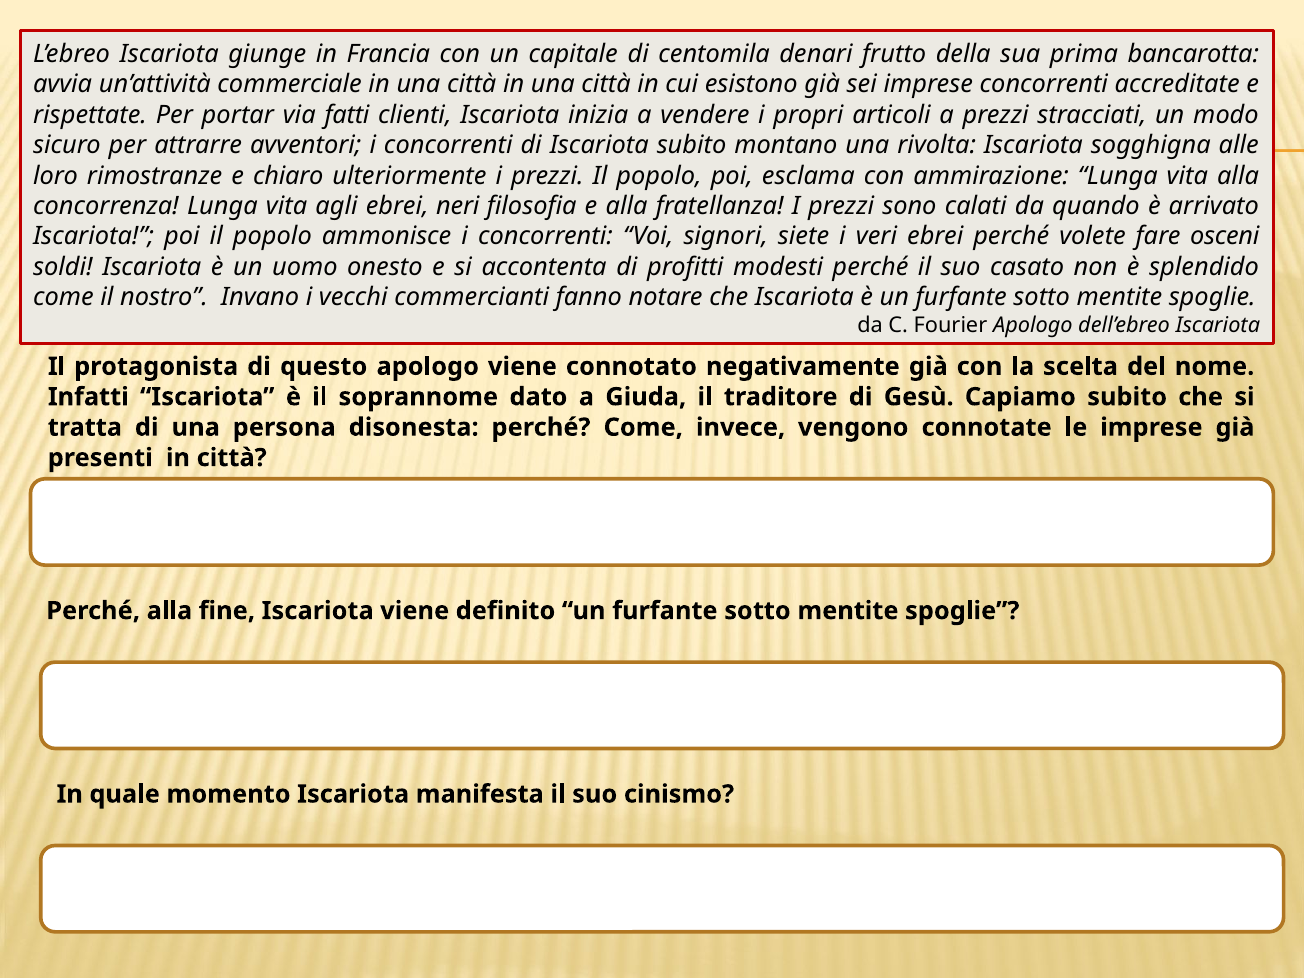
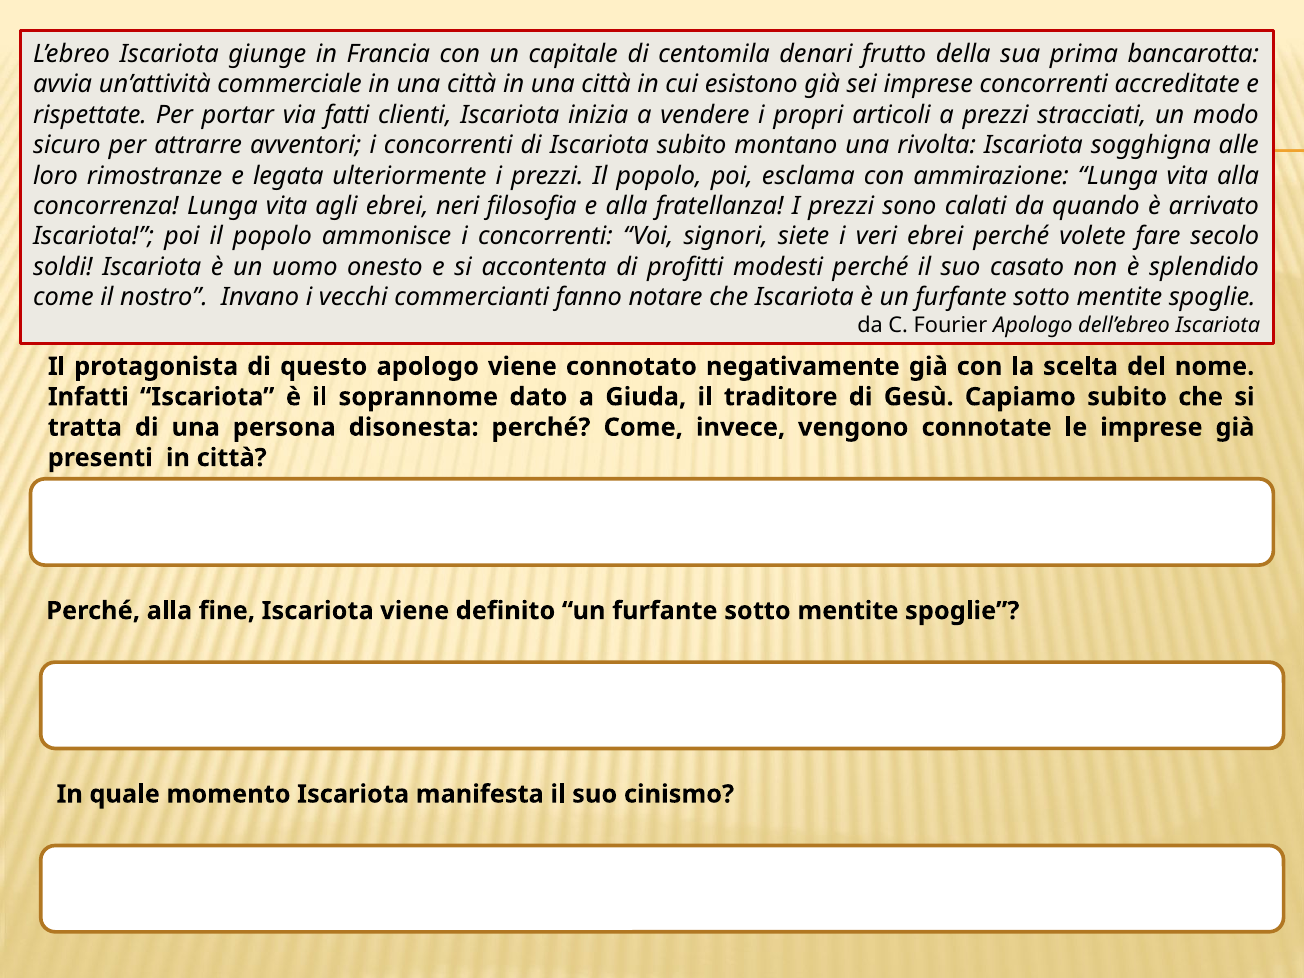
chiaro: chiaro -> legata
osceni: osceni -> secolo
